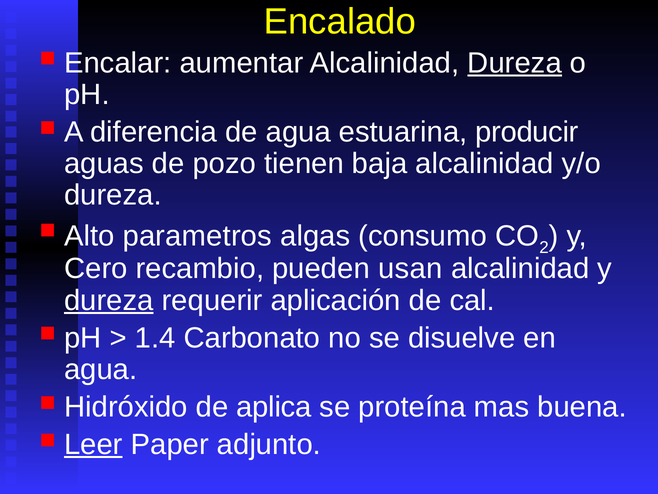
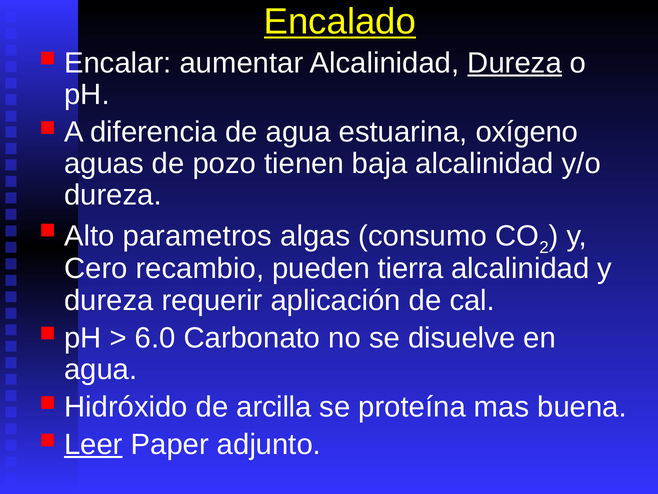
Encalado underline: none -> present
producir: producir -> oxígeno
usan: usan -> tierra
dureza at (109, 300) underline: present -> none
1.4: 1.4 -> 6.0
aplica: aplica -> arcilla
